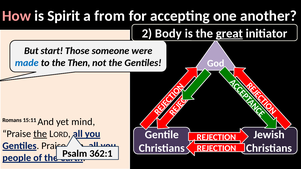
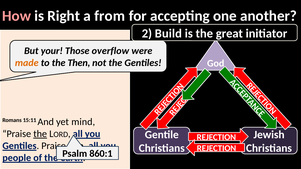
Spirit: Spirit -> Right
Body: Body -> Build
great underline: present -> none
start: start -> your
someone: someone -> overflow
made colour: blue -> orange
362:1: 362:1 -> 860:1
